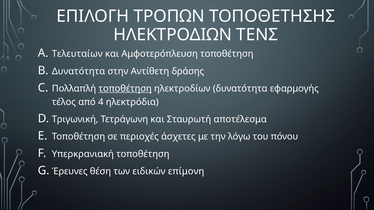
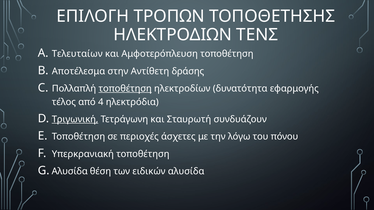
Δυνατότητα at (78, 71): Δυνατότητα -> Αποτέλεσμα
Τριγωνική underline: none -> present
αποτέλεσμα: αποτέλεσμα -> συνδυάζουν
Έρευνες at (70, 172): Έρευνες -> Αλυσίδα
ειδικών επίμονη: επίμονη -> αλυσίδα
